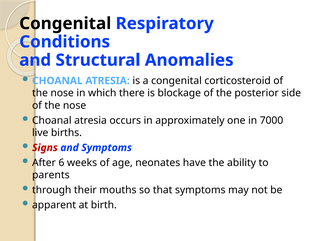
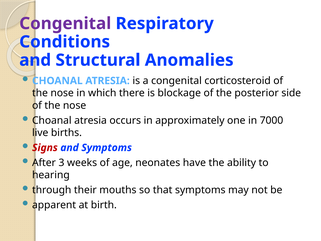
Congenital at (65, 23) colour: black -> purple
6: 6 -> 3
parents: parents -> hearing
